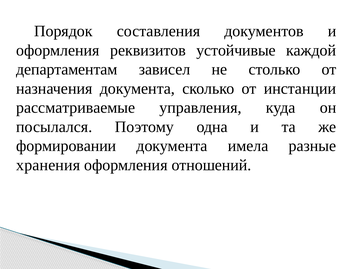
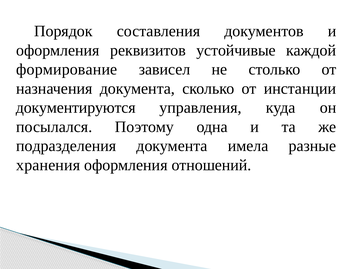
департаментам: департаментам -> формирование
рассматриваемые: рассматриваемые -> документируются
формировании: формировании -> подразделения
